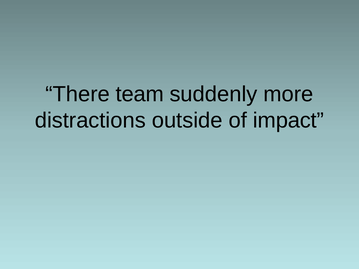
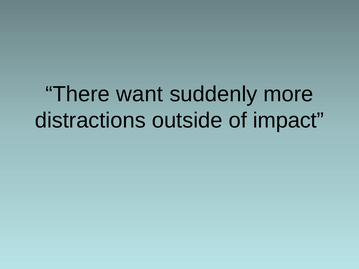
team: team -> want
